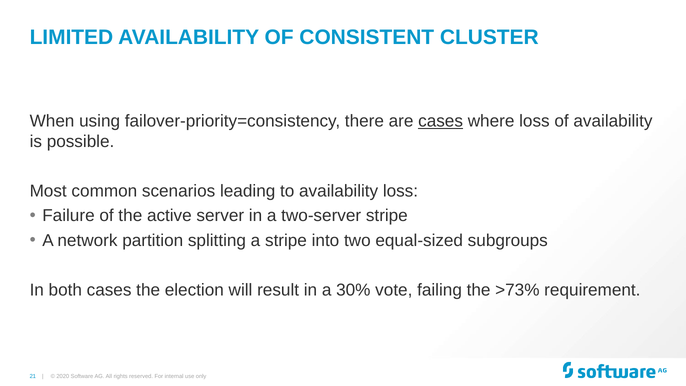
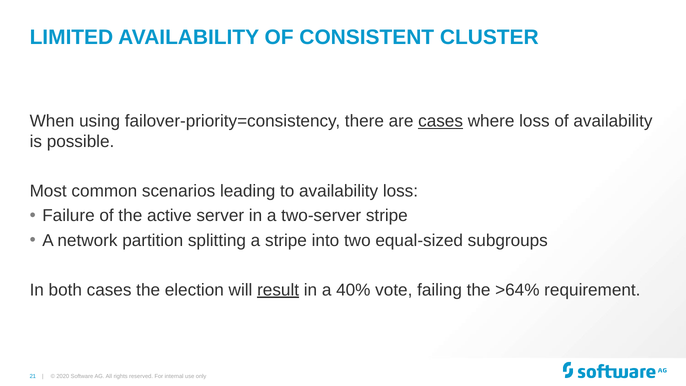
result underline: none -> present
30%: 30% -> 40%
>73%: >73% -> >64%
